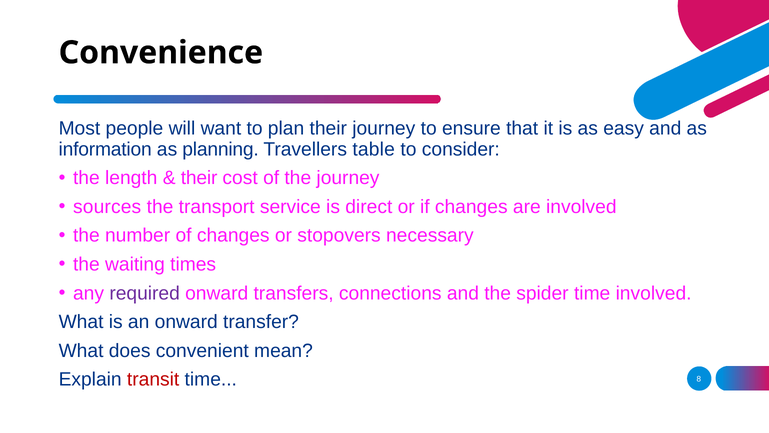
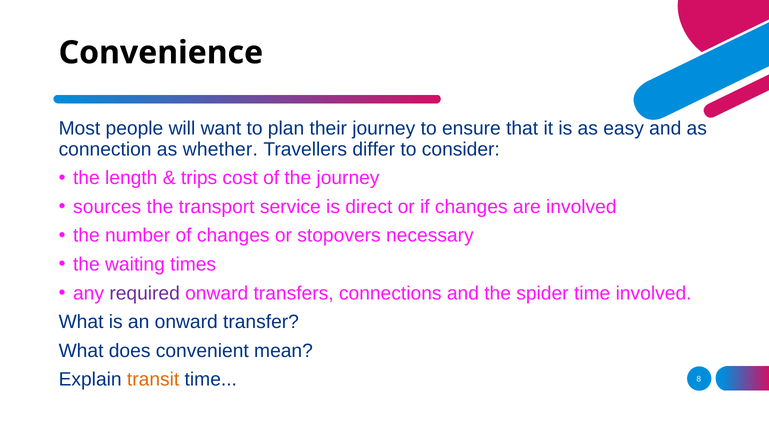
information: information -> connection
planning: planning -> whether
table: table -> differ
their at (199, 178): their -> trips
transit colour: red -> orange
